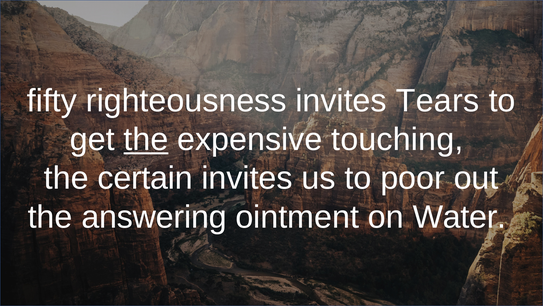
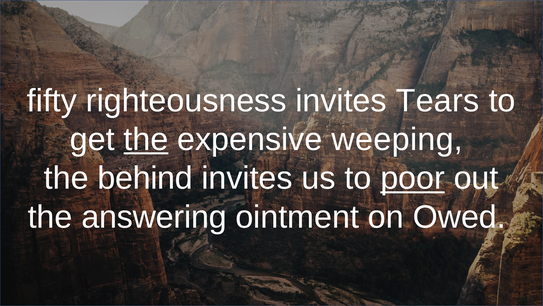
touching: touching -> weeping
certain: certain -> behind
poor underline: none -> present
Water: Water -> Owed
